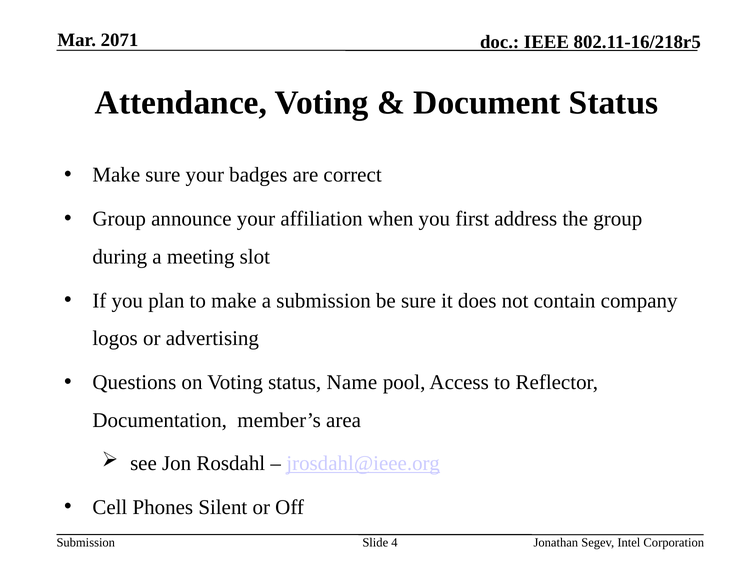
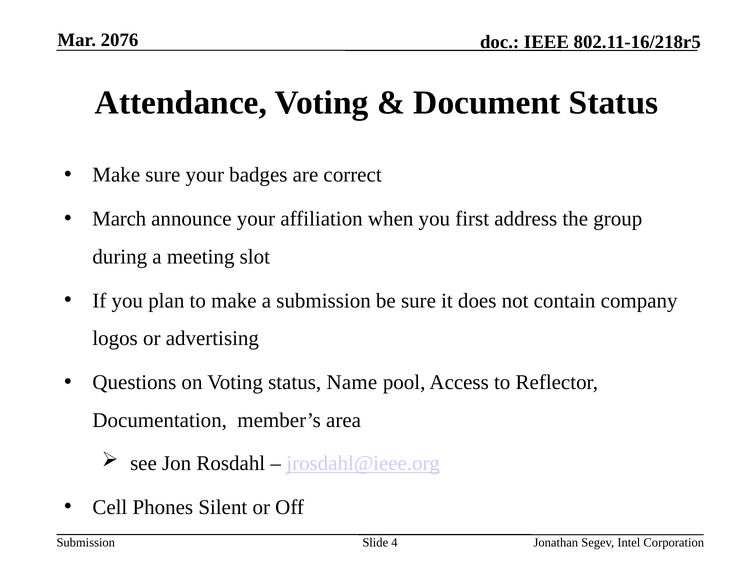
2071: 2071 -> 2076
Group at (119, 219): Group -> March
